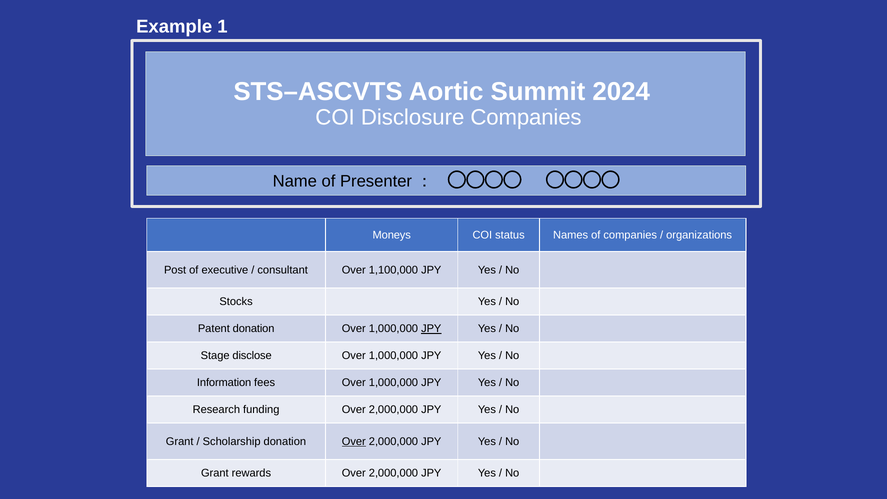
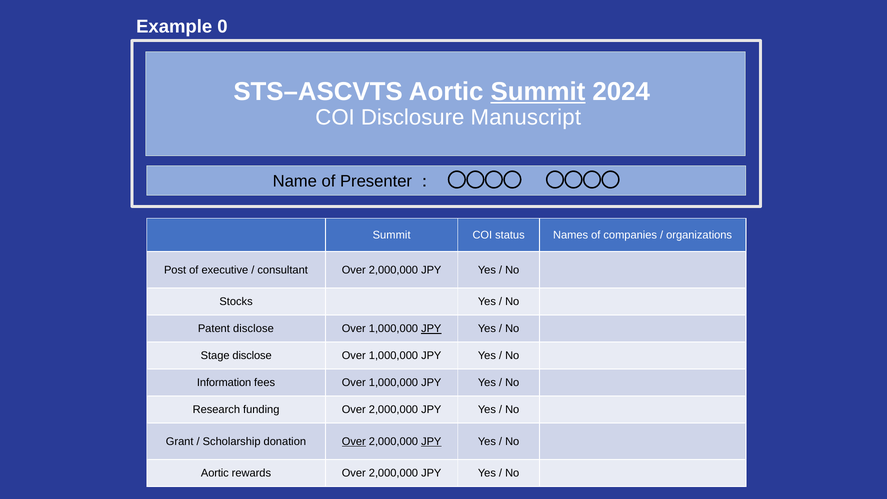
1: 1 -> 0
Summit at (538, 92) underline: none -> present
Disclosure Companies: Companies -> Manuscript
Moneys at (392, 235): Moneys -> Summit
consultant Over 1,100,000: 1,100,000 -> 2,000,000
Patent donation: donation -> disclose
JPY at (431, 441) underline: none -> present
Grant at (215, 473): Grant -> Aortic
